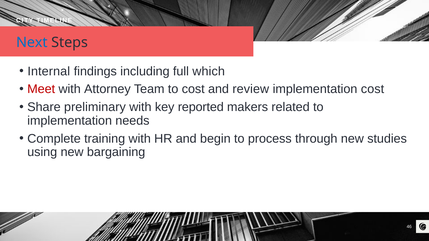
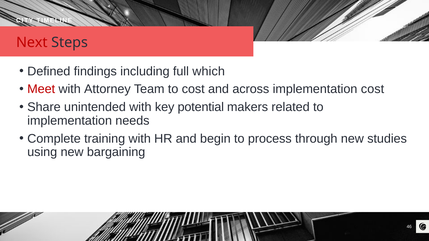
Next colour: blue -> red
Internal: Internal -> Defined
review: review -> across
preliminary: preliminary -> unintended
reported: reported -> potential
